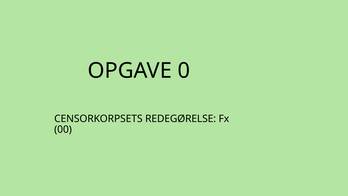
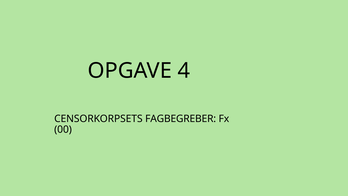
0: 0 -> 4
REDEGØRELSE: REDEGØRELSE -> FAGBEGREBER
